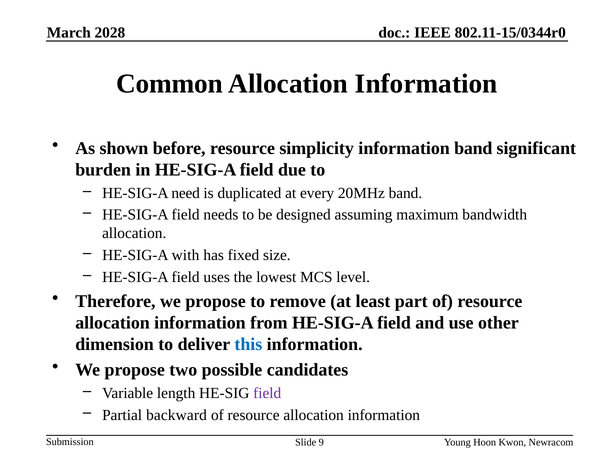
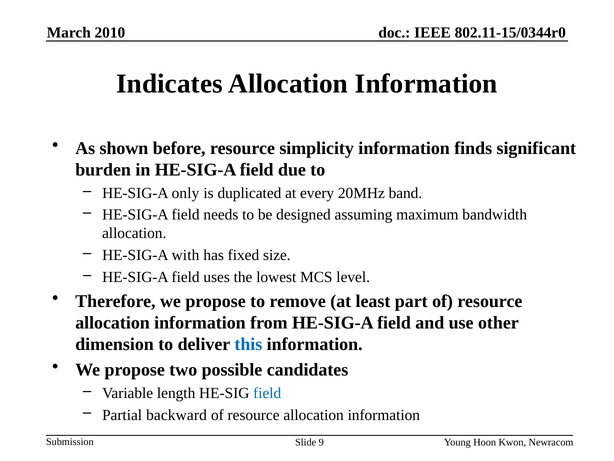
2028: 2028 -> 2010
Common: Common -> Indicates
information band: band -> finds
need: need -> only
field at (267, 393) colour: purple -> blue
